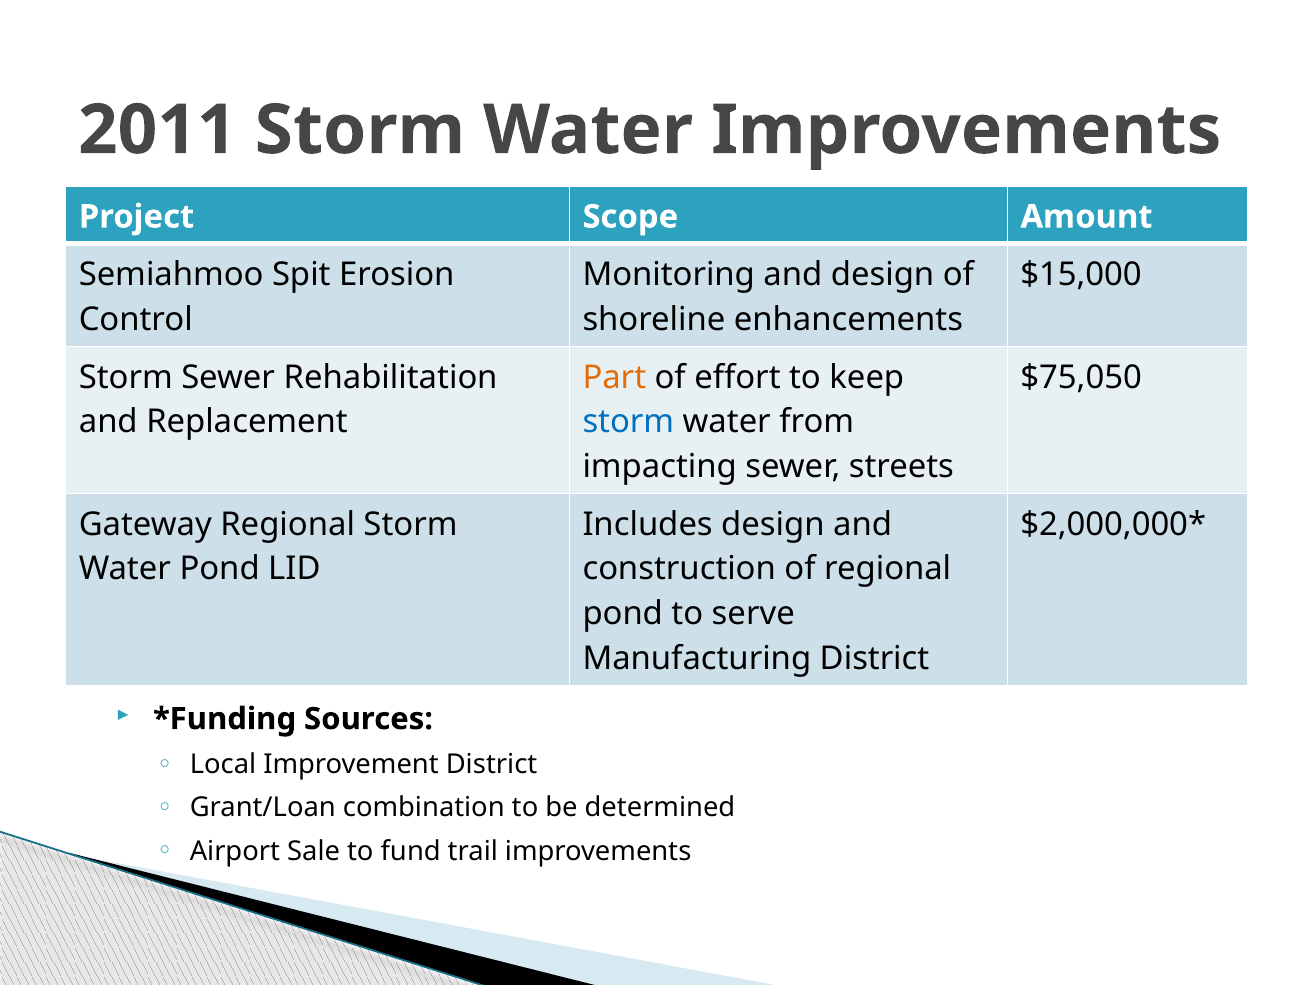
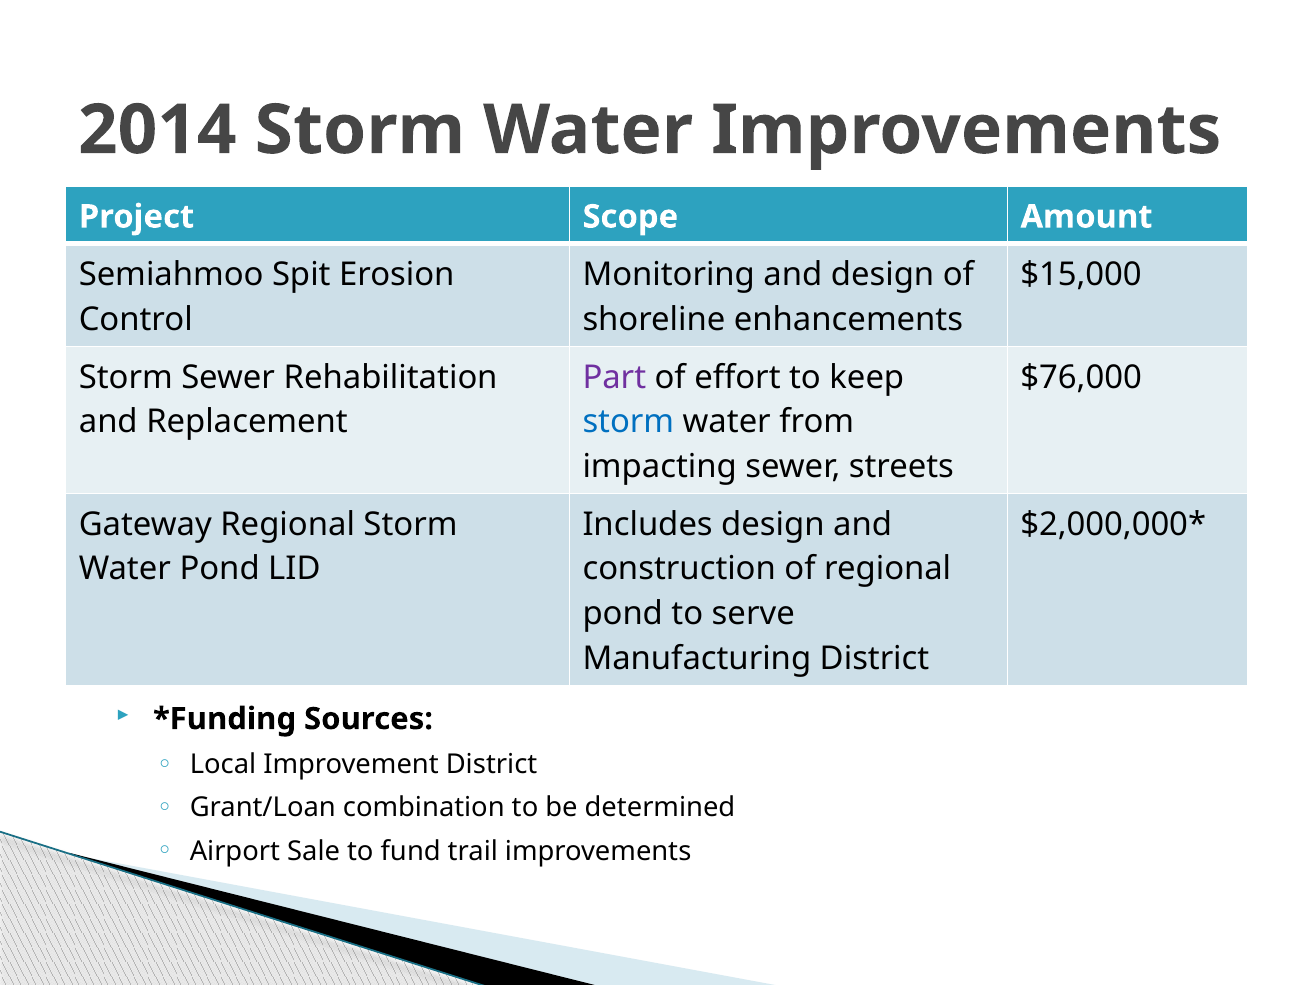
2011: 2011 -> 2014
Part colour: orange -> purple
$75,050: $75,050 -> $76,000
